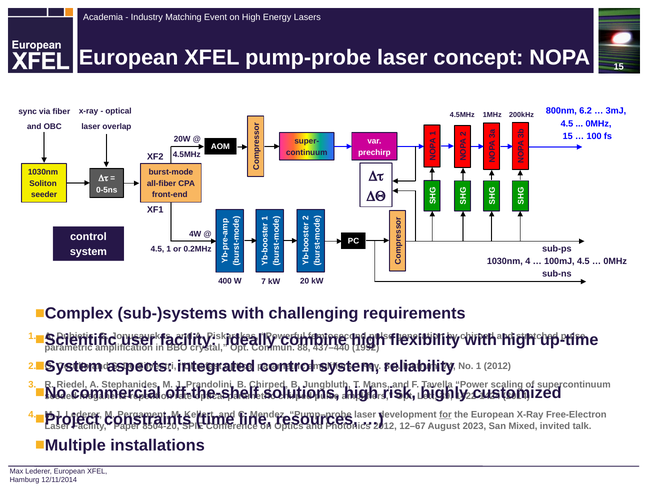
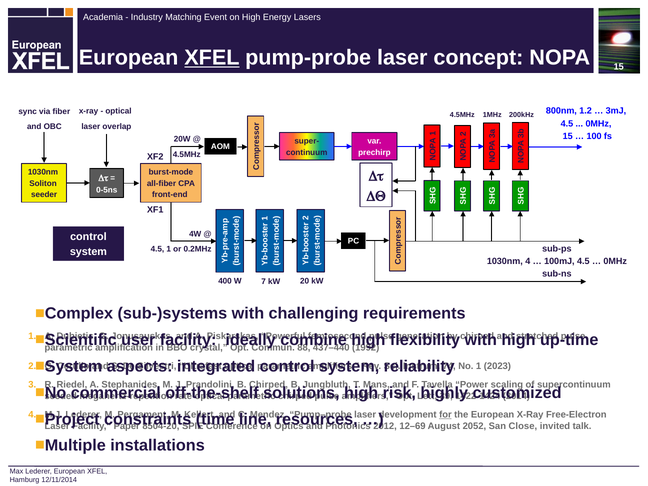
XFEL at (212, 58) underline: none -> present
6.2: 6.2 -> 1.2
1 2012: 2012 -> 2023
12–67: 12–67 -> 12–69
2023: 2023 -> 2052
Mixed: Mixed -> Close
